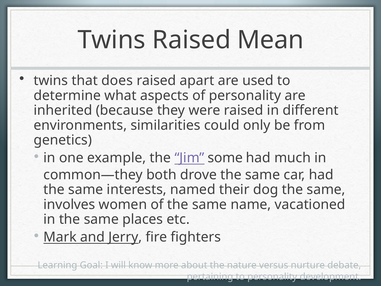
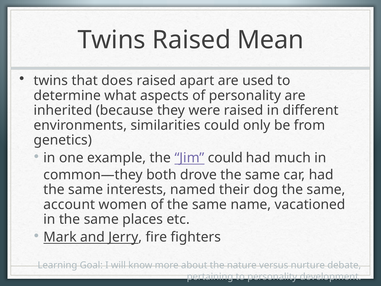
Jim some: some -> could
involves: involves -> account
